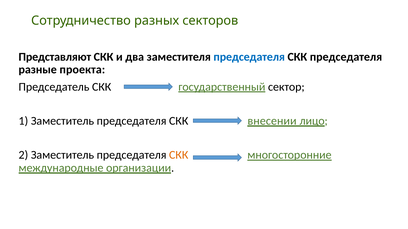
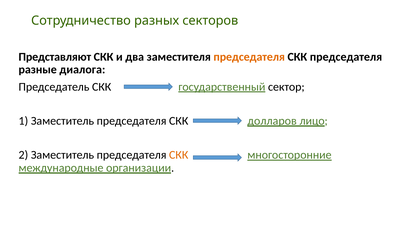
председателя at (249, 57) colour: blue -> orange
проекта: проекта -> диалога
внесении: внесении -> долларов
